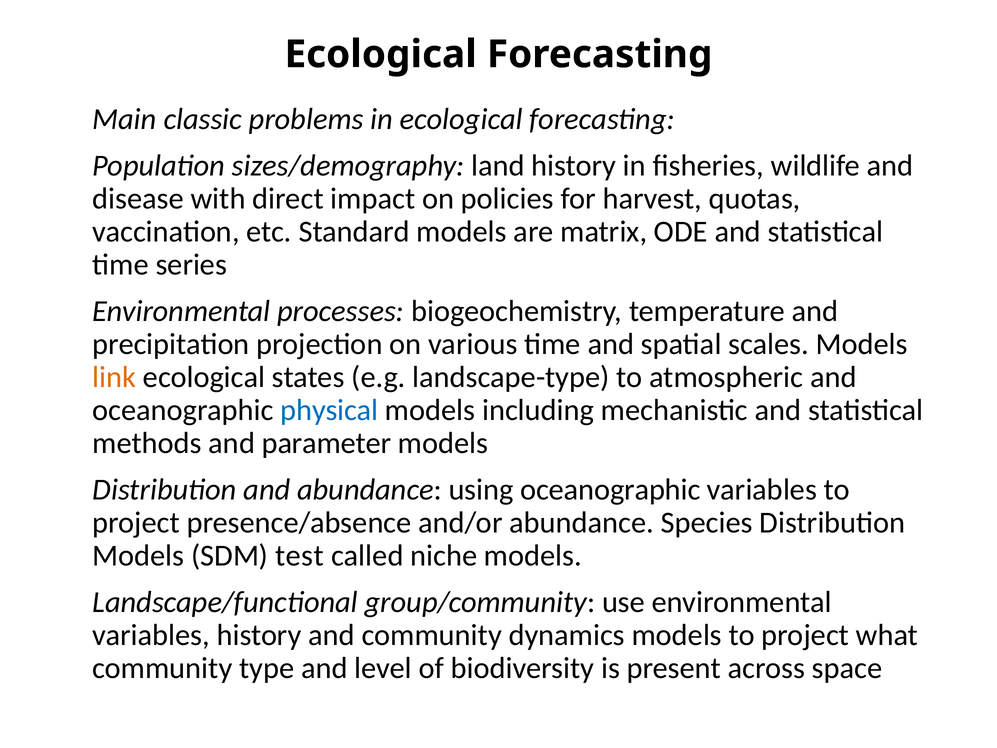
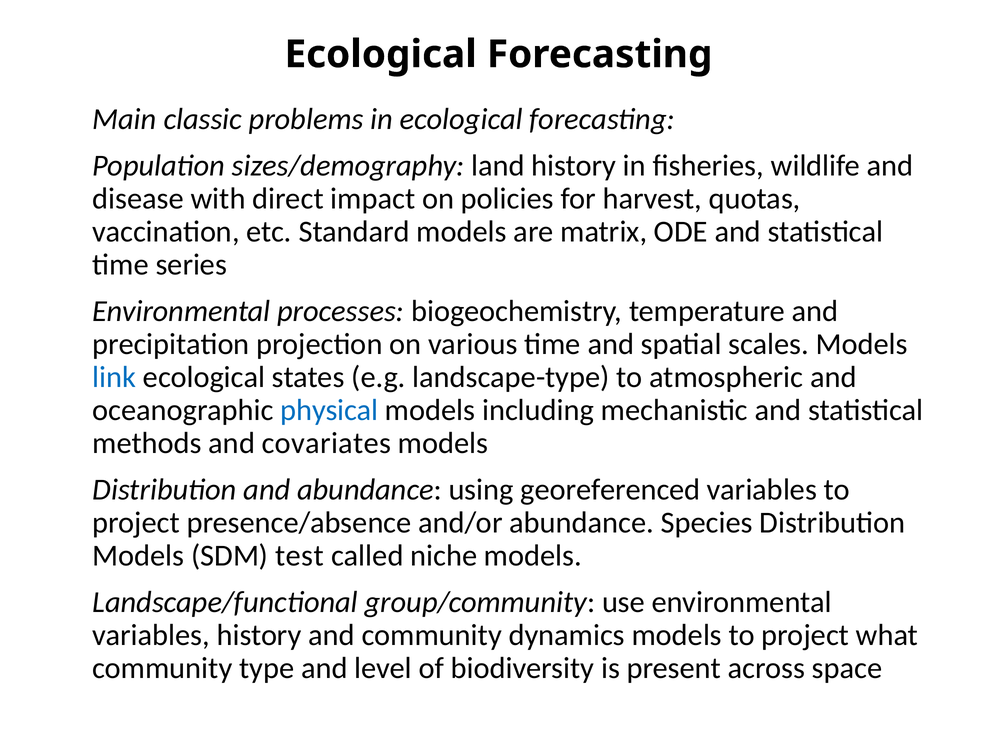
link colour: orange -> blue
parameter: parameter -> covariates
using oceanographic: oceanographic -> georeferenced
